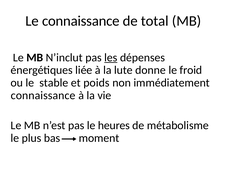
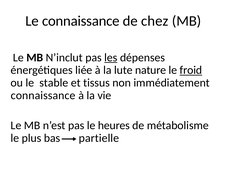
total: total -> chez
donne: donne -> nature
froid underline: none -> present
poids: poids -> tissus
moment: moment -> partielle
